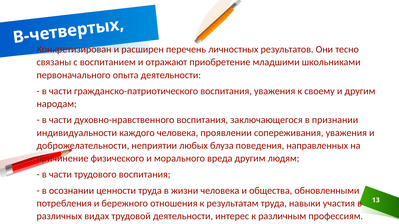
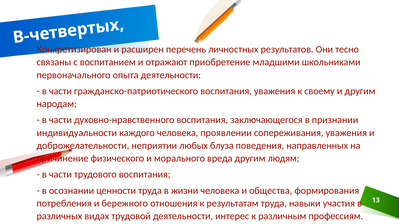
обновленными: обновленными -> формирования
